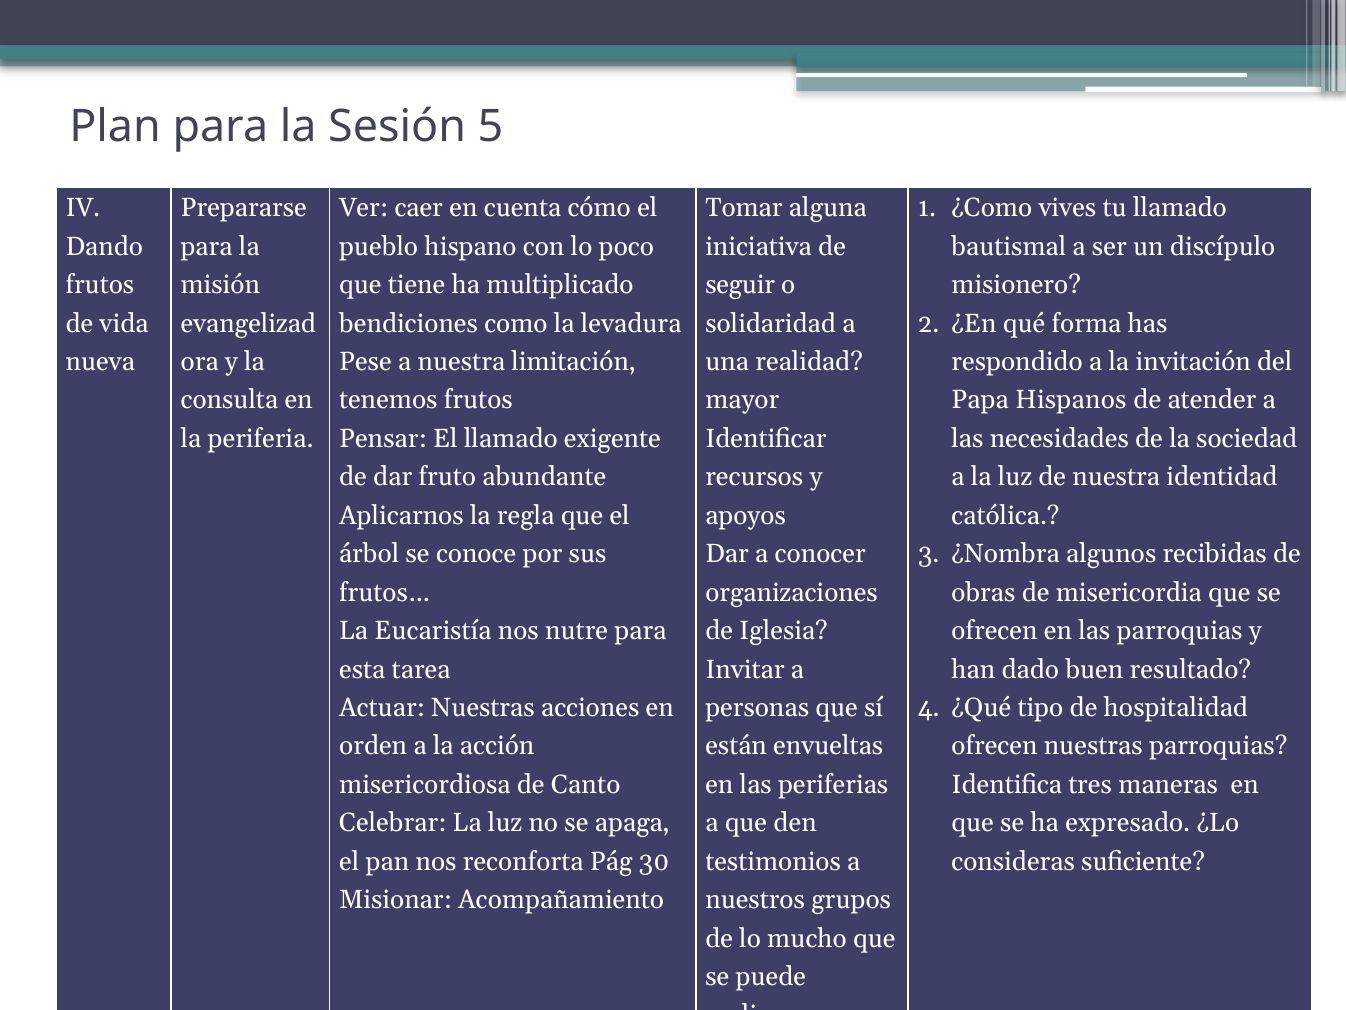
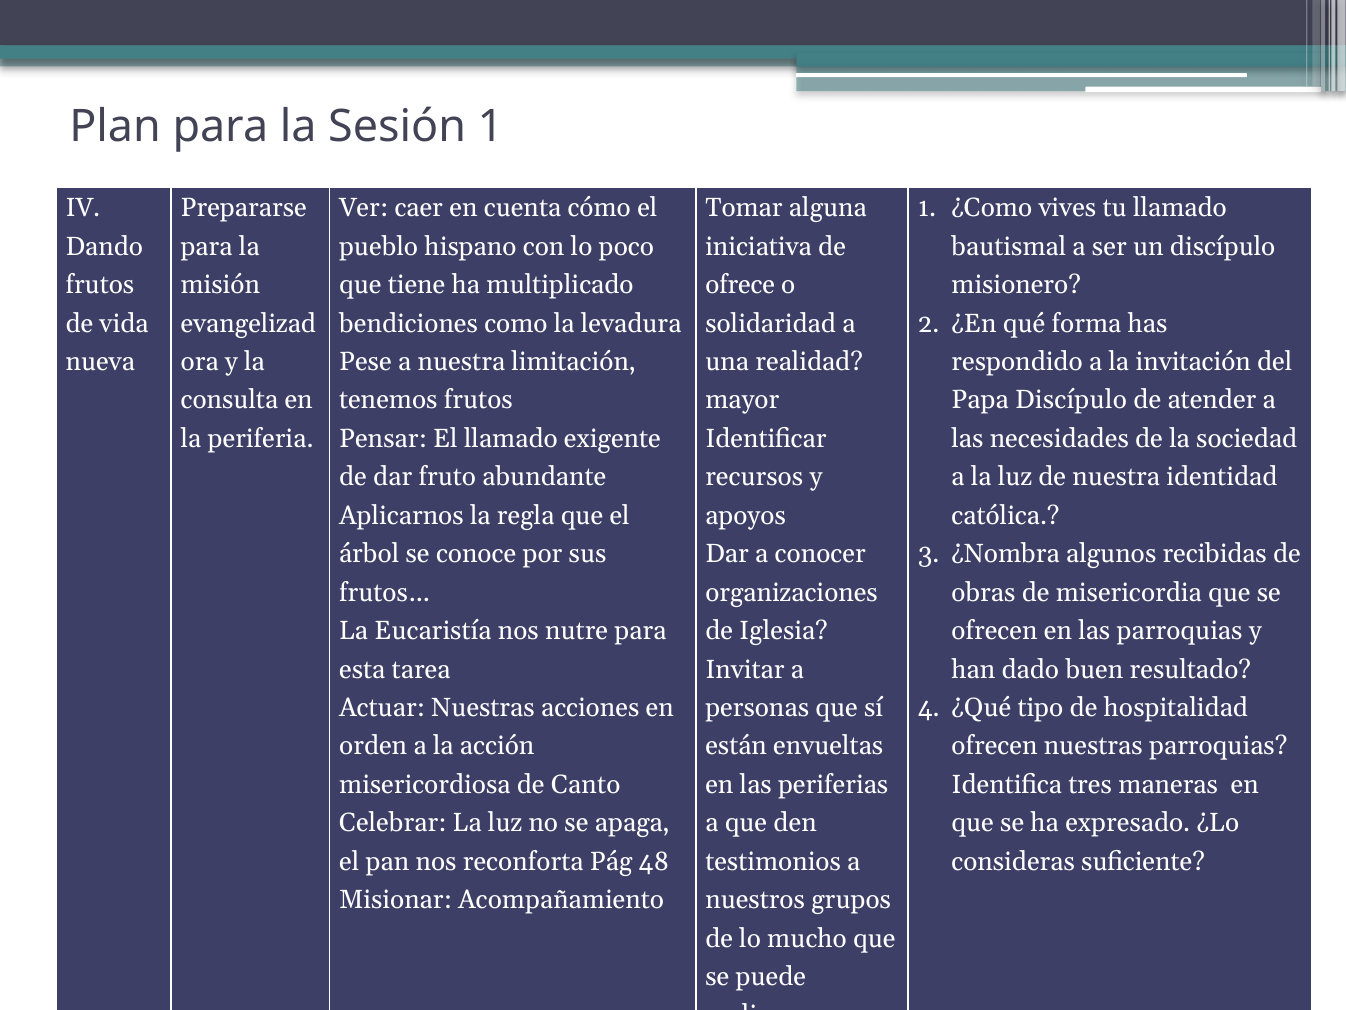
Sesión 5: 5 -> 1
seguir: seguir -> ofrece
Papa Hispanos: Hispanos -> Discípulo
30: 30 -> 48
